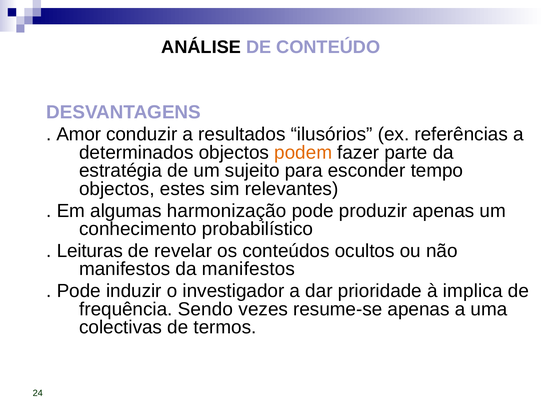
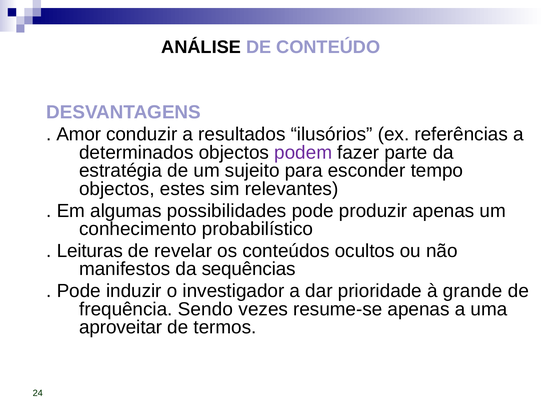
podem colour: orange -> purple
harmonização: harmonização -> possibilidades
da manifestos: manifestos -> sequências
implica: implica -> grande
colectivas: colectivas -> aproveitar
